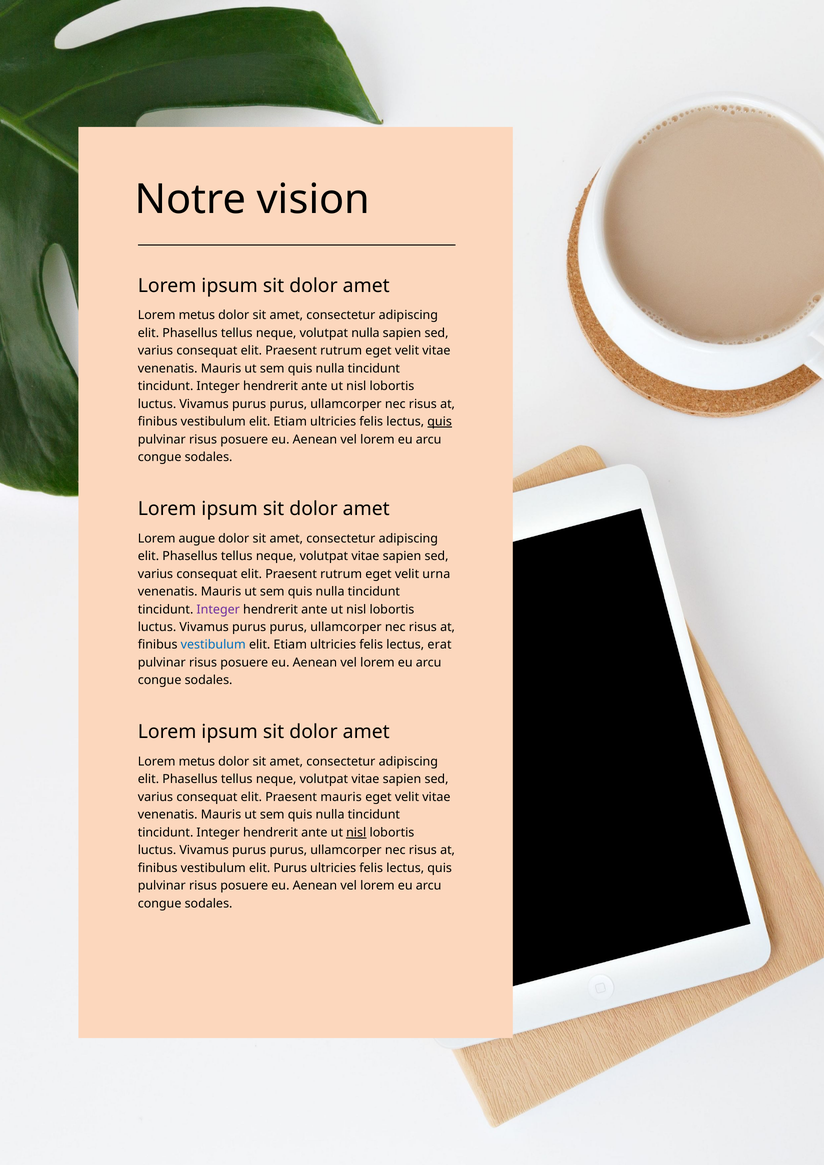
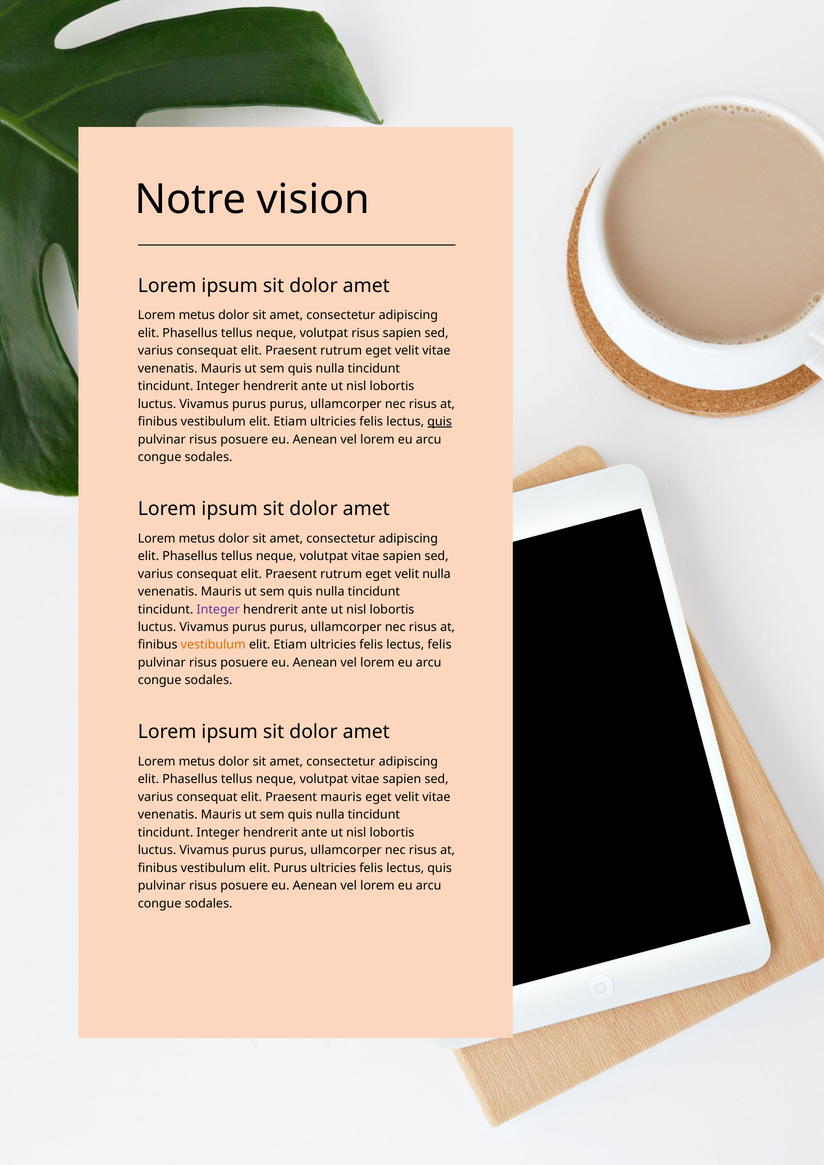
volutpat nulla: nulla -> risus
augue at (197, 539): augue -> metus
velit urna: urna -> nulla
vestibulum at (213, 645) colour: blue -> orange
lectus erat: erat -> felis
nisl at (356, 833) underline: present -> none
